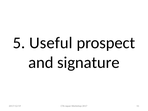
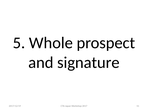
Useful: Useful -> Whole
